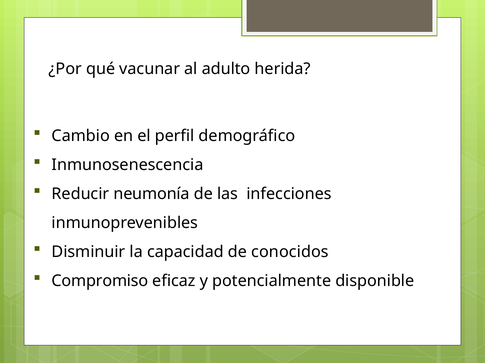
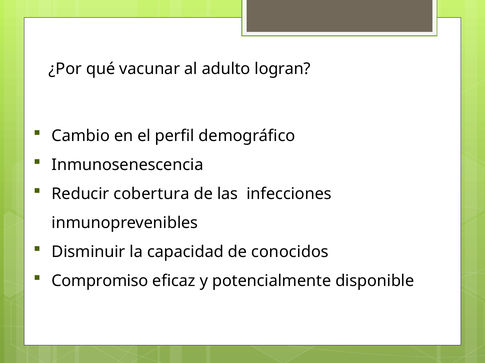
herida: herida -> logran
neumonía: neumonía -> cobertura
